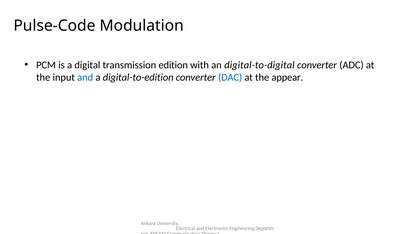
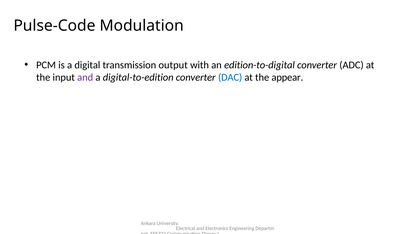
edition: edition -> output
digital-to-digital: digital-to-digital -> edition-to-digital
and at (85, 78) colour: blue -> purple
